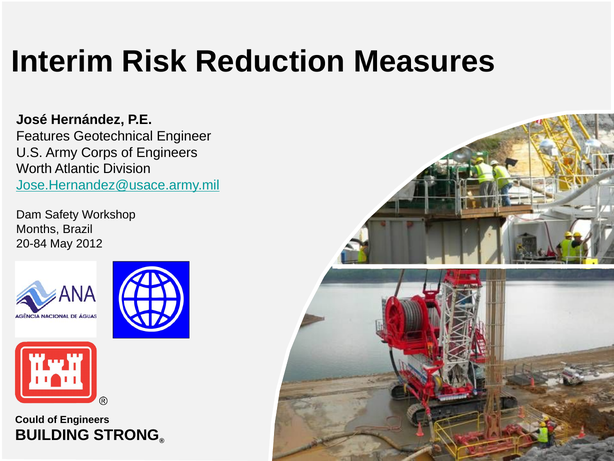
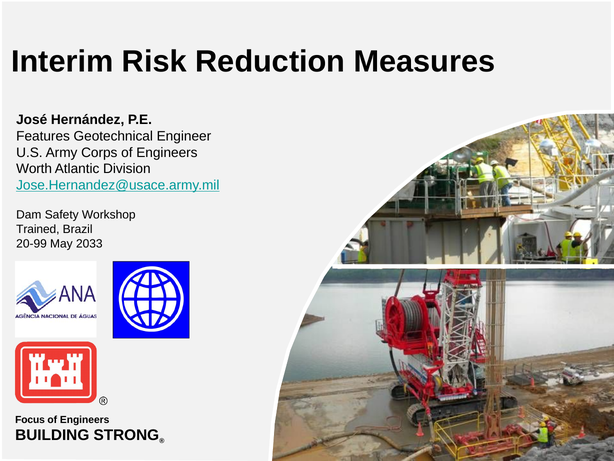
Months: Months -> Trained
20-84: 20-84 -> 20-99
2012: 2012 -> 2033
Could: Could -> Focus
